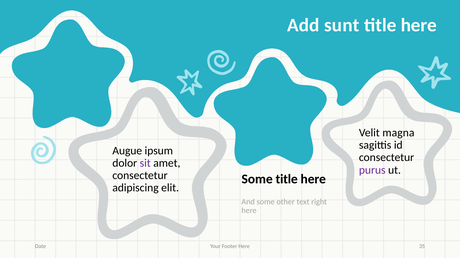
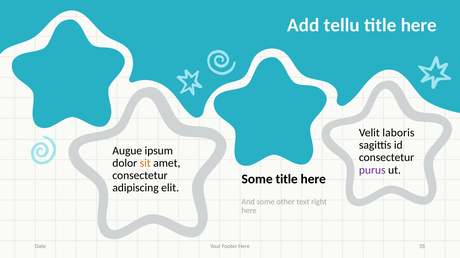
sunt: sunt -> tellu
magna: magna -> laboris
sit colour: purple -> orange
